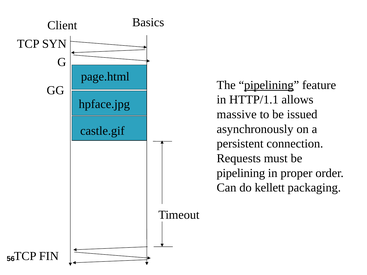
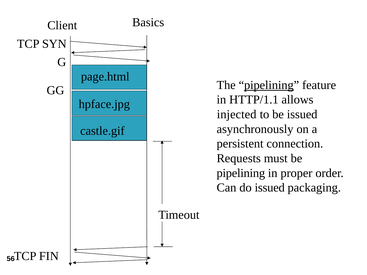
massive: massive -> injected
do kellett: kellett -> issued
